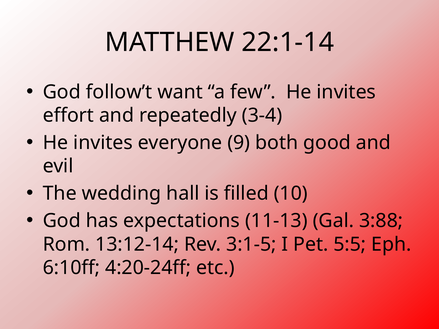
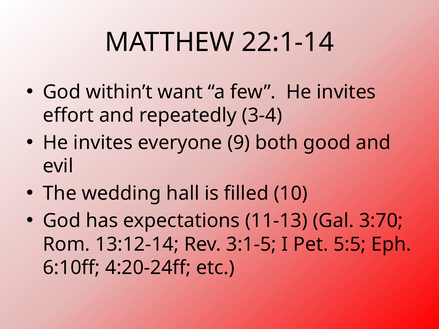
follow’t: follow’t -> within’t
3:88: 3:88 -> 3:70
